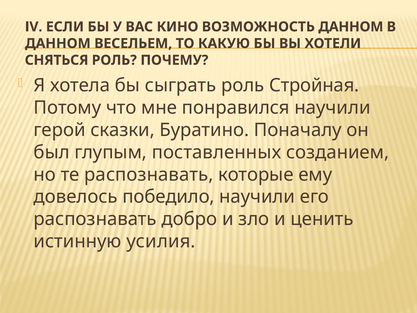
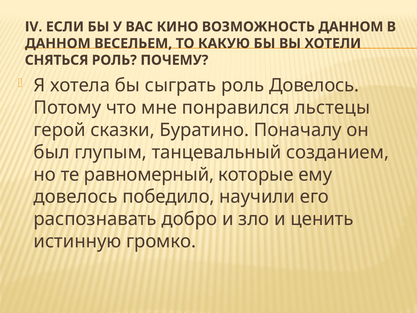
роль Стройная: Стройная -> Довелось
понравился научили: научили -> льстецы
поставленных: поставленных -> танцевальный
те распознавать: распознавать -> равномерный
усилия: усилия -> громко
